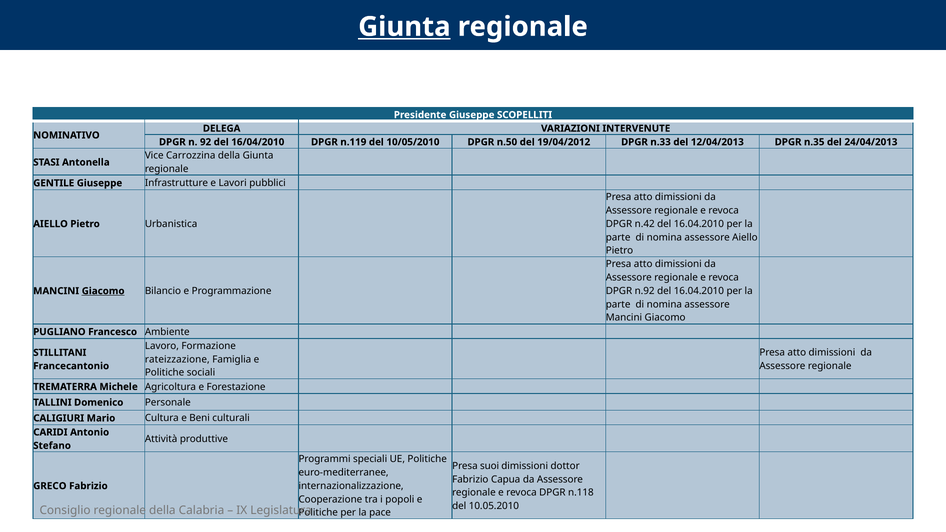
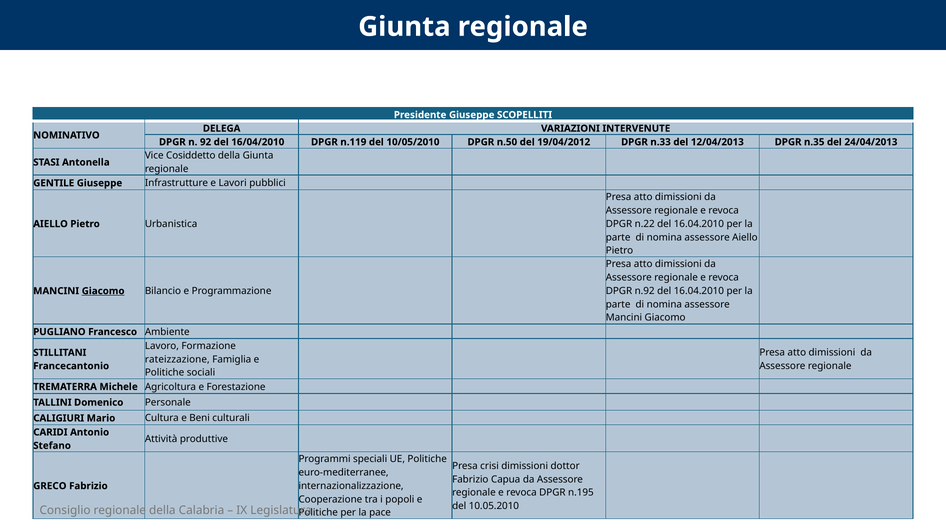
Giunta at (404, 27) underline: present -> none
Carrozzina: Carrozzina -> Cosiddetto
n.42: n.42 -> n.22
suoi: suoi -> crisi
n.118: n.118 -> n.195
